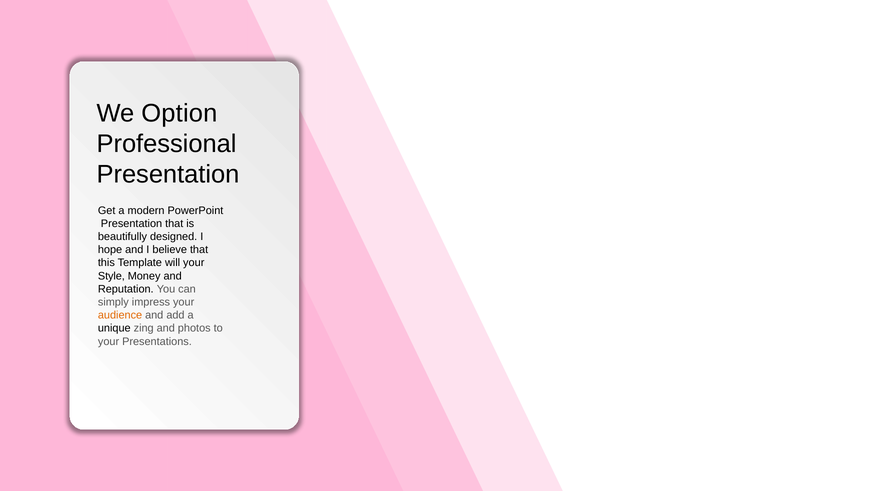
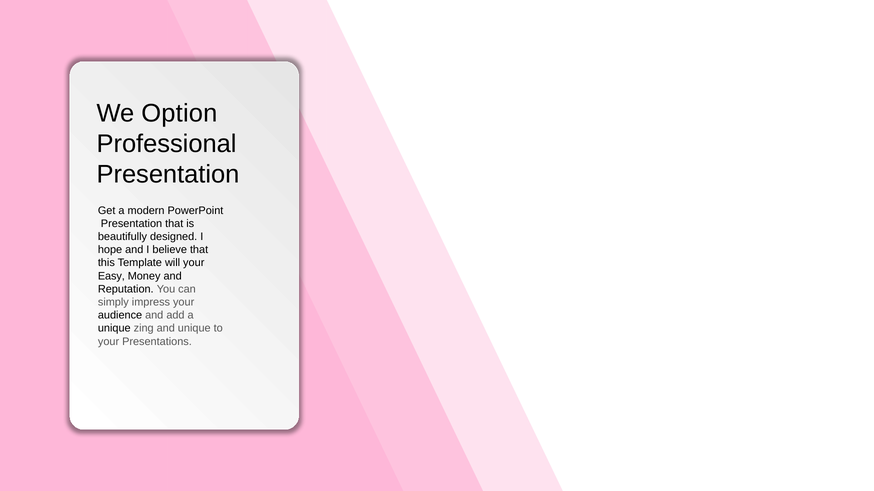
Style: Style -> Easy
audience colour: orange -> black
and photos: photos -> unique
